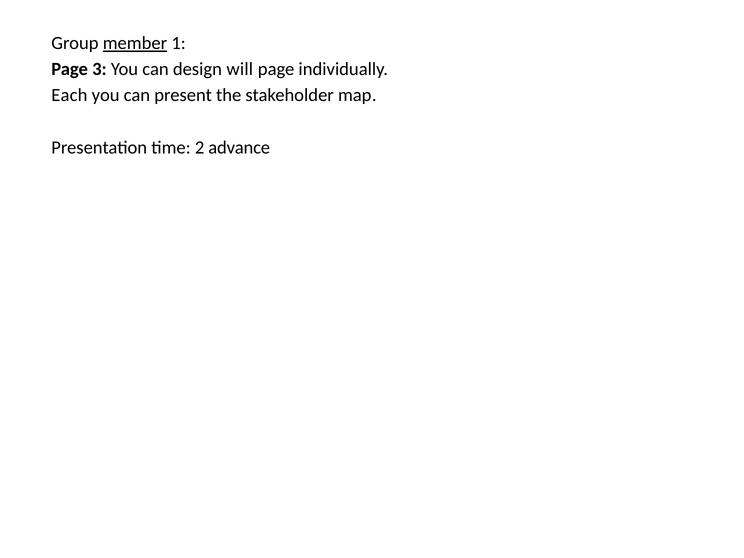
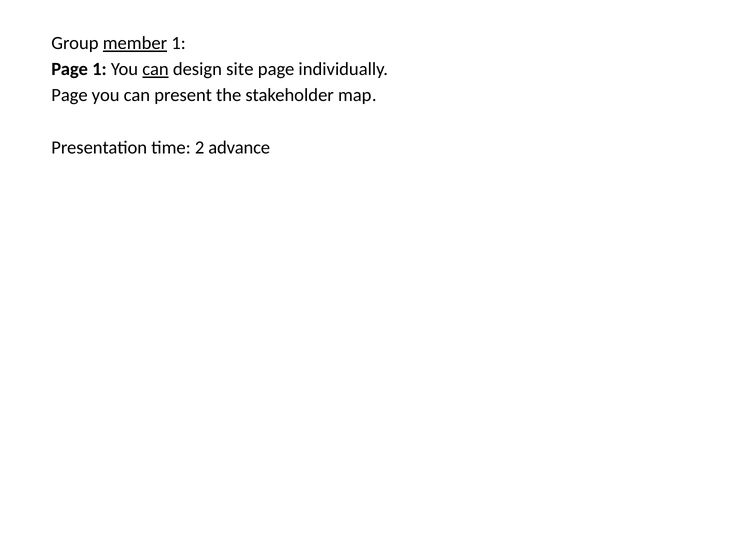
Page 3: 3 -> 1
can at (156, 69) underline: none -> present
will: will -> site
Each at (69, 95): Each -> Page
